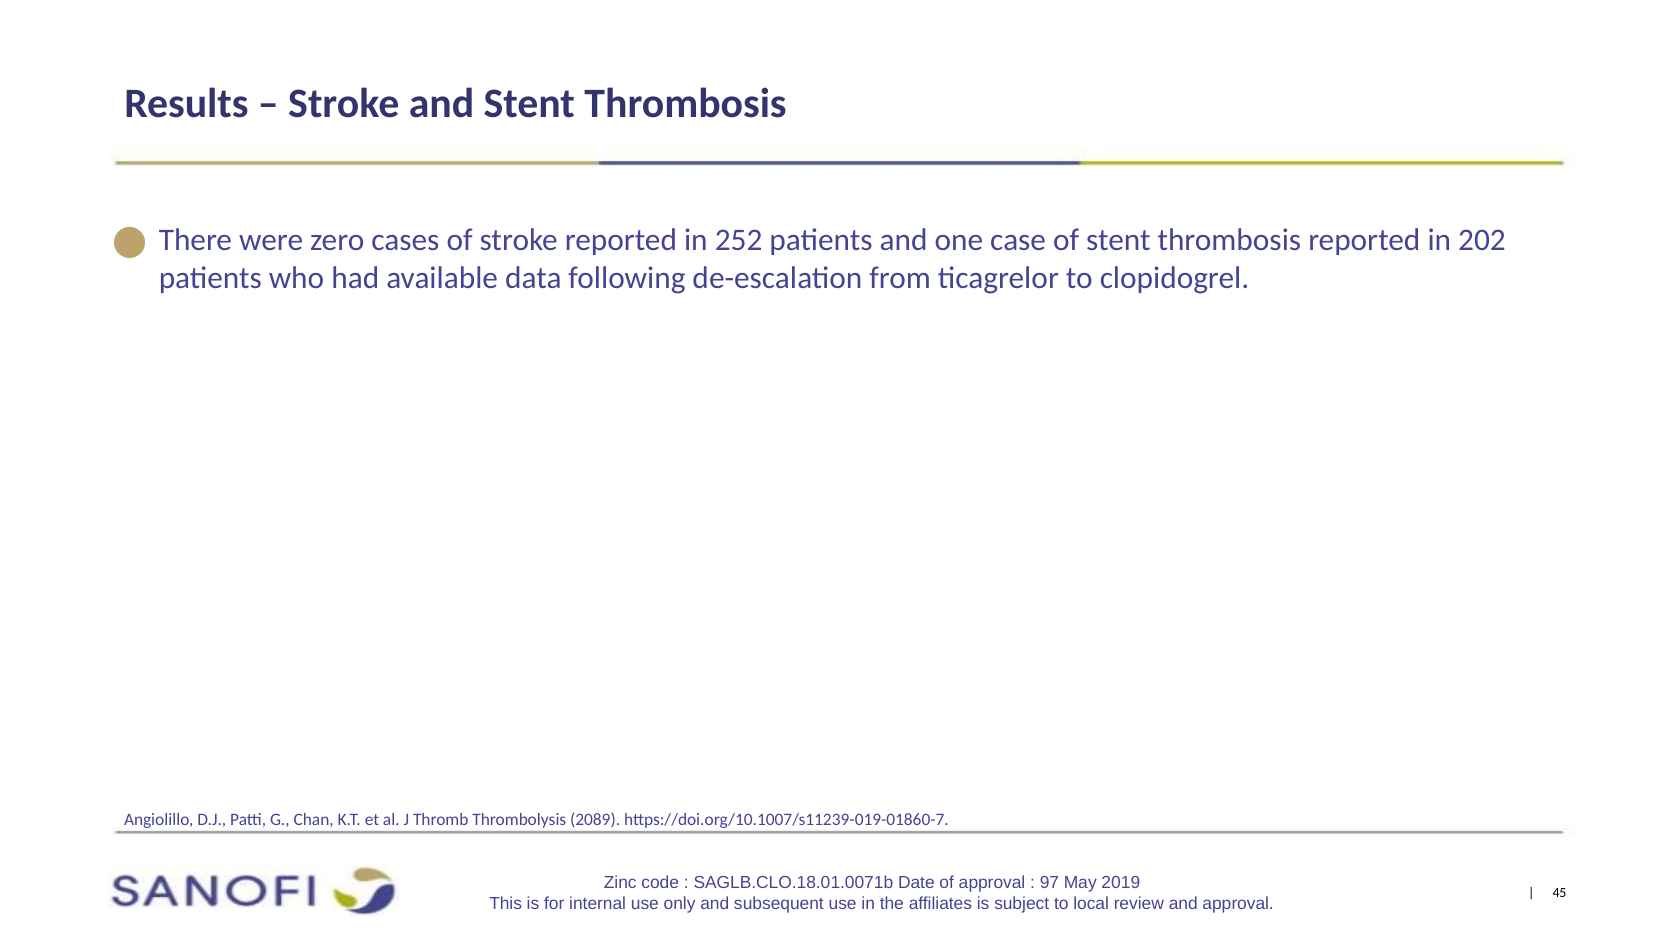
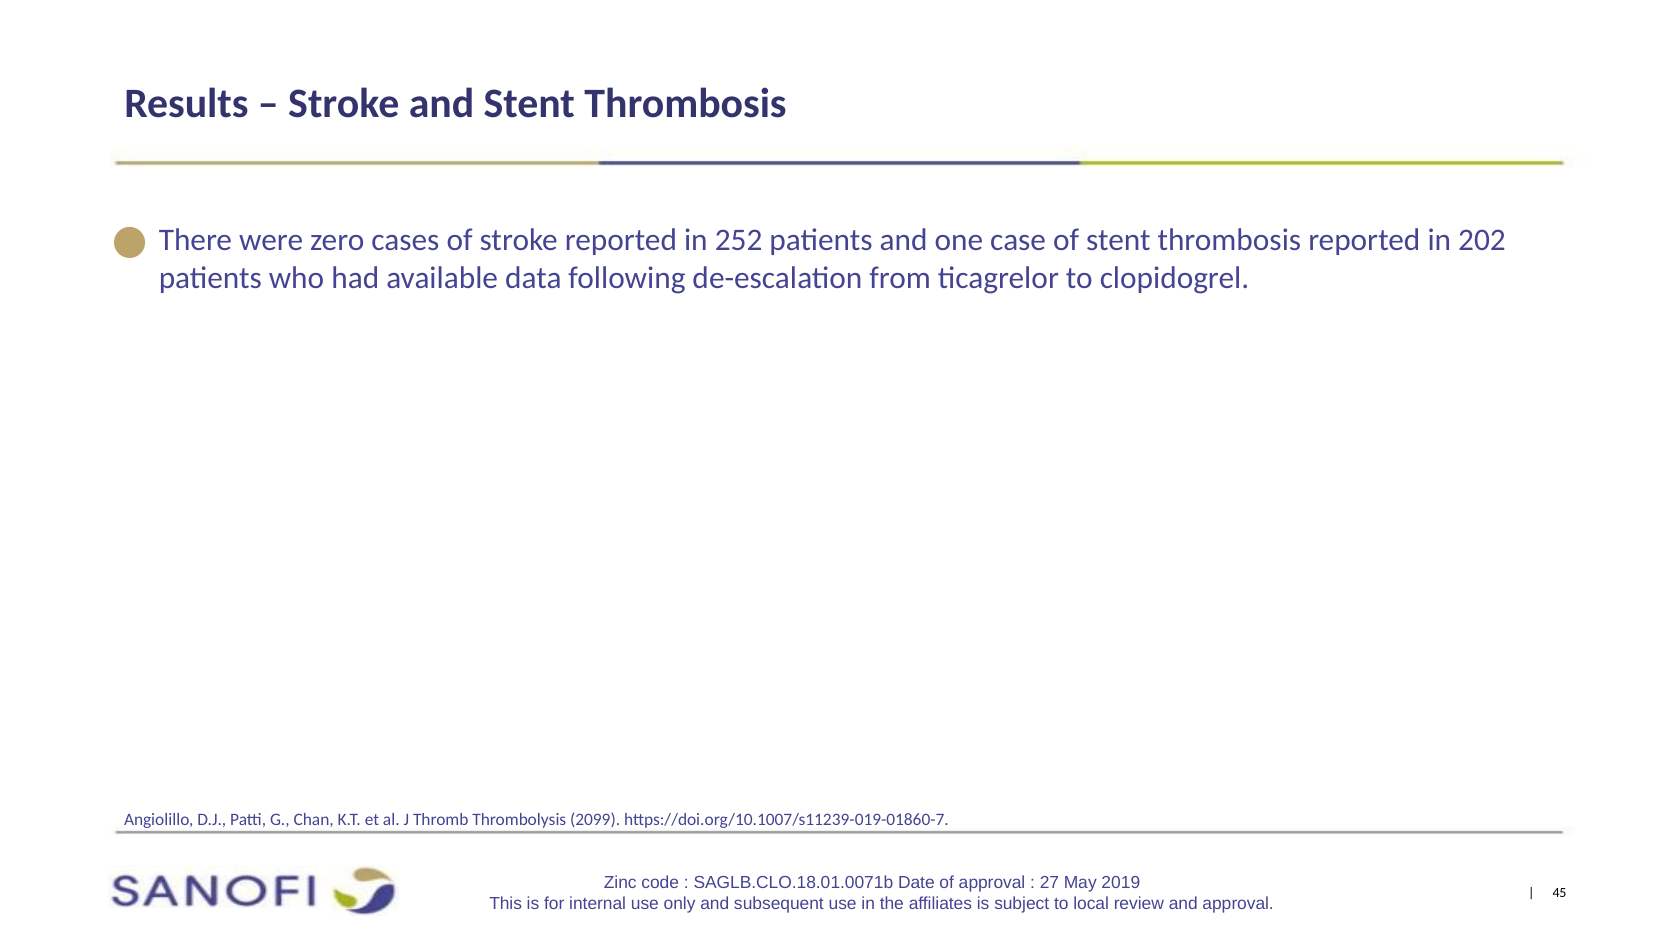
2089: 2089 -> 2099
97: 97 -> 27
